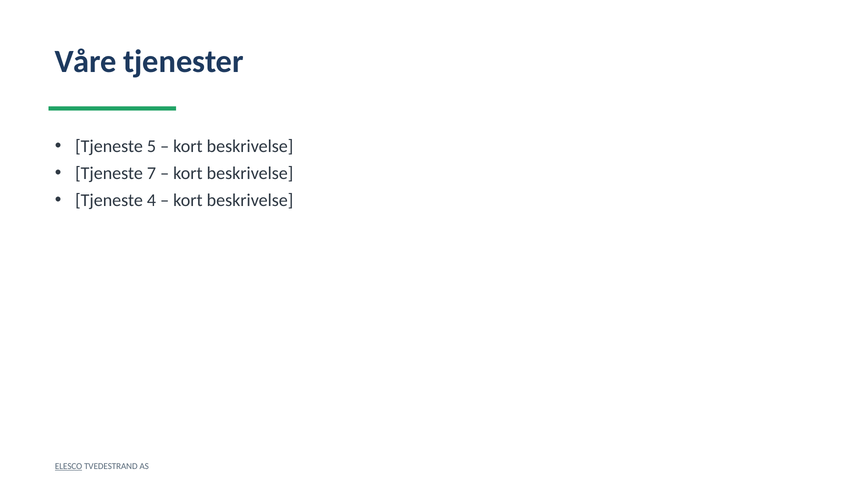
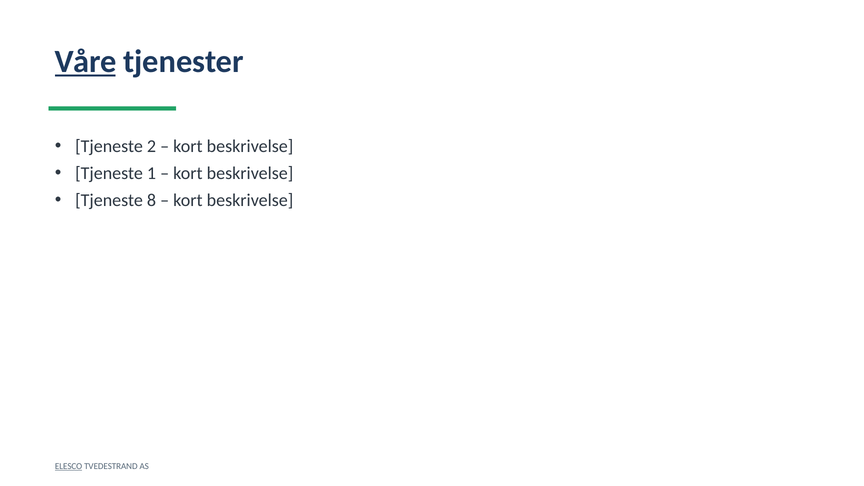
Våre underline: none -> present
5: 5 -> 2
7: 7 -> 1
4: 4 -> 8
